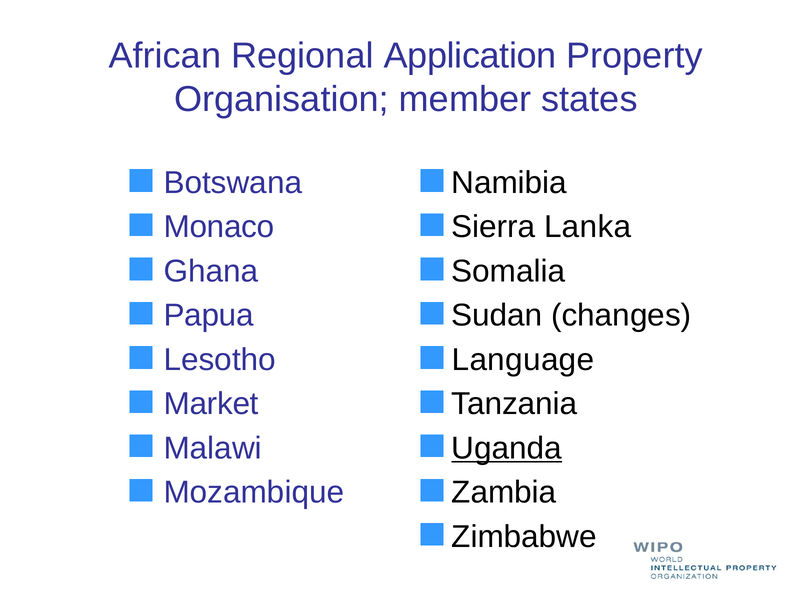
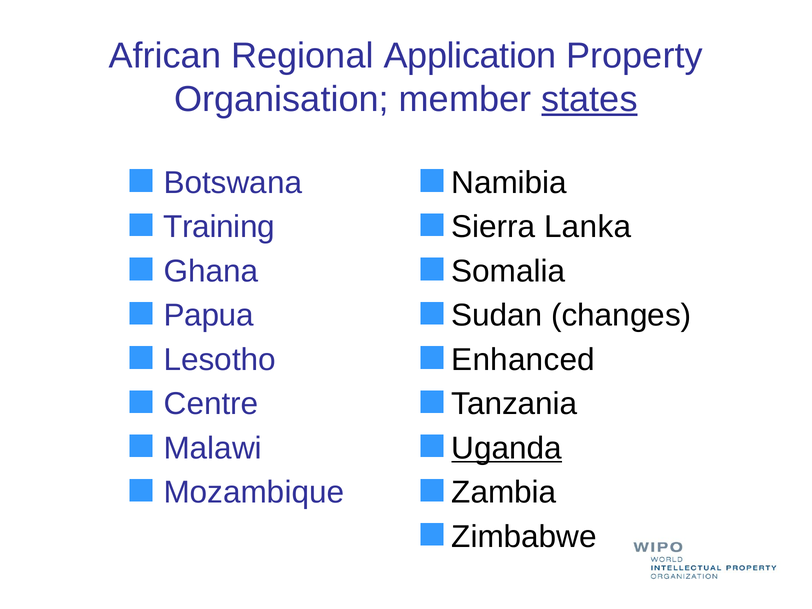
states underline: none -> present
Monaco: Monaco -> Training
Language: Language -> Enhanced
Market: Market -> Centre
